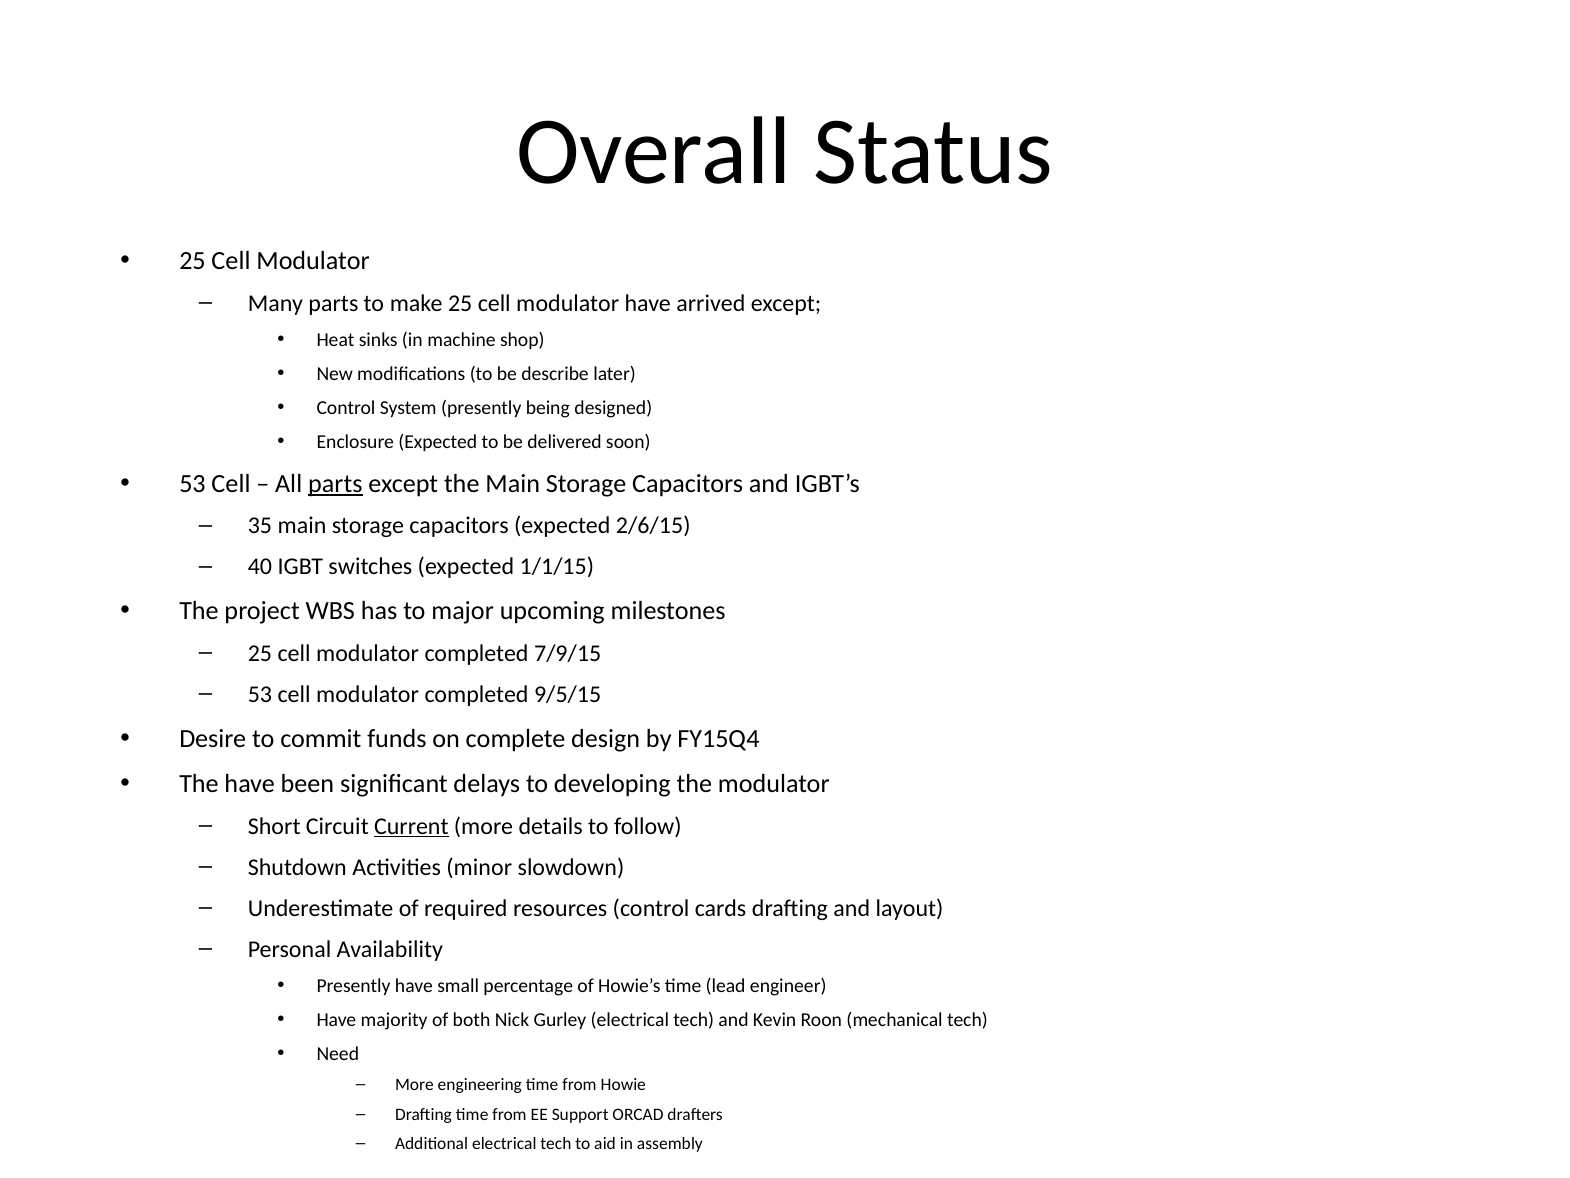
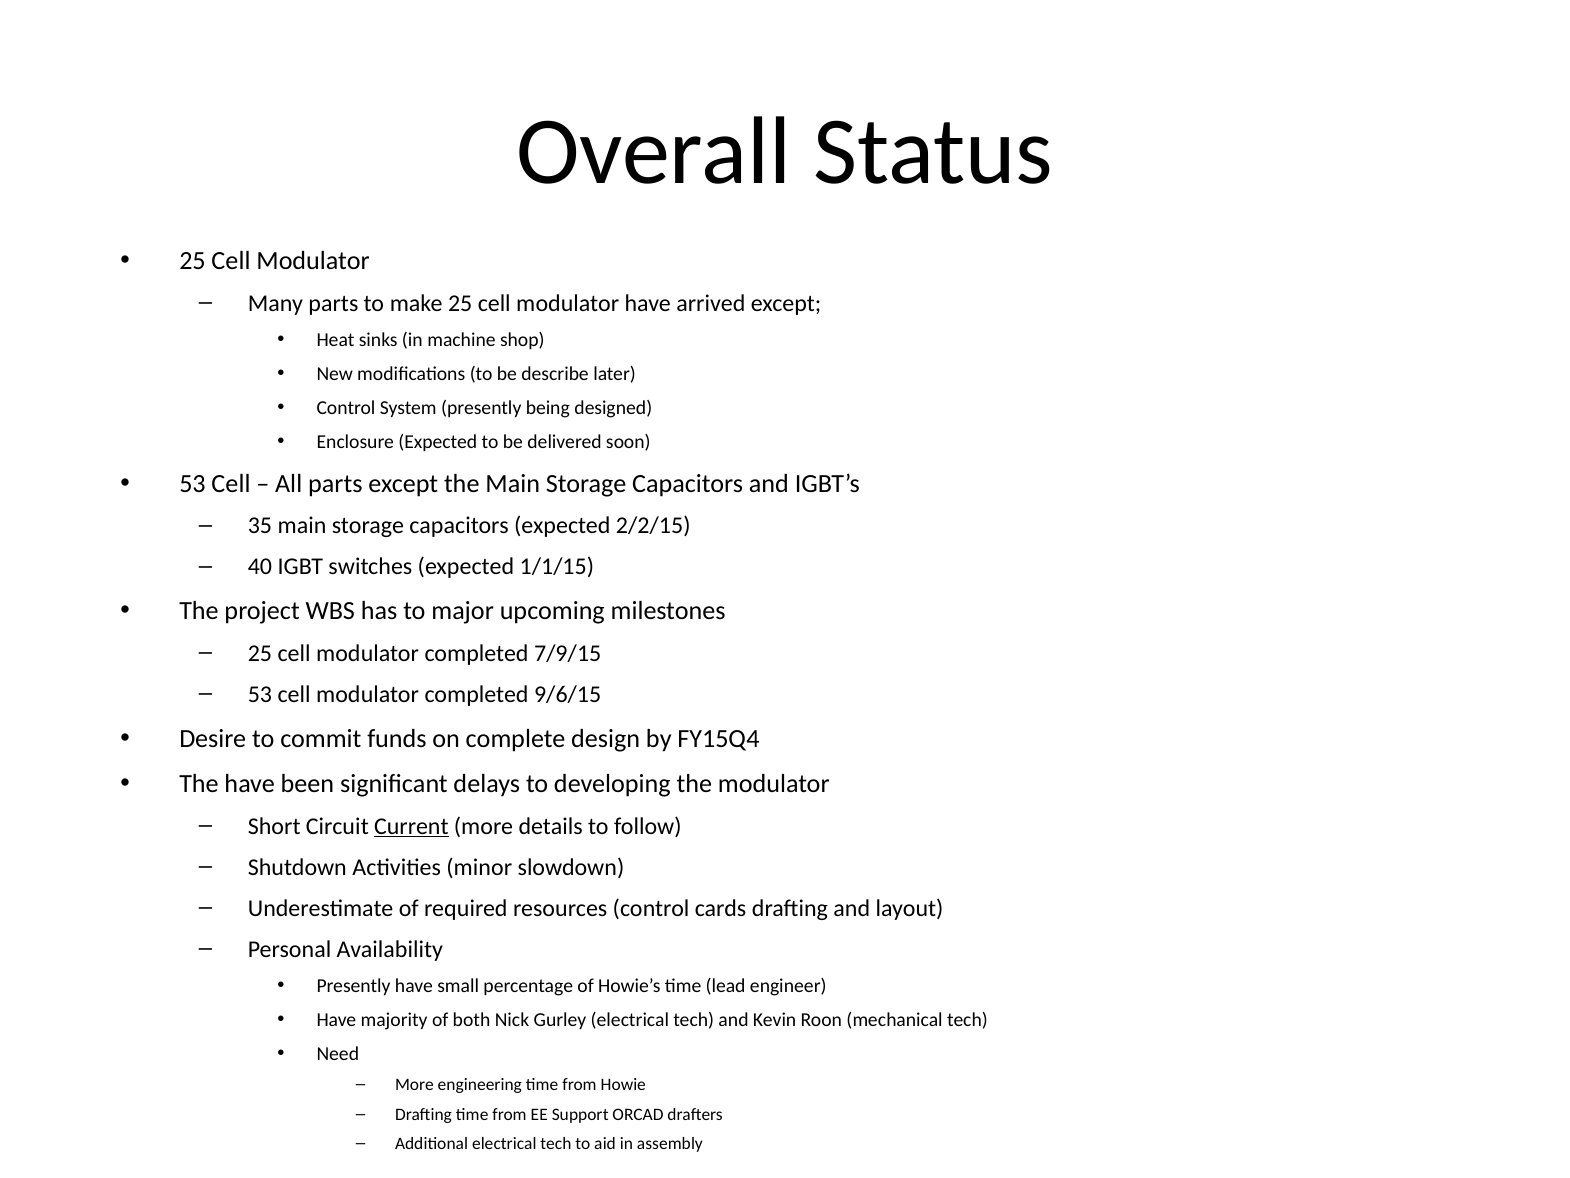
parts at (335, 484) underline: present -> none
2/6/15: 2/6/15 -> 2/2/15
9/5/15: 9/5/15 -> 9/6/15
